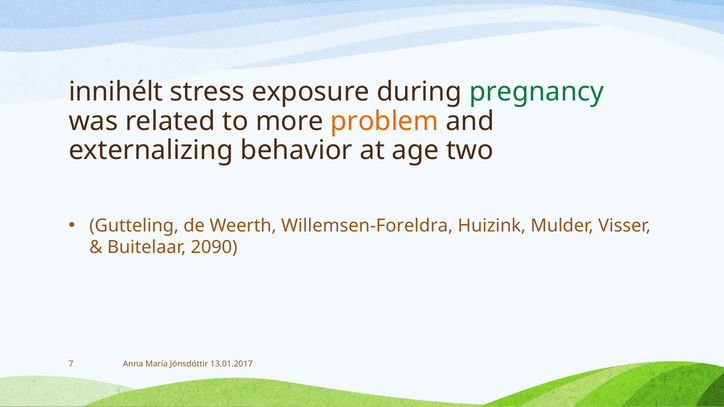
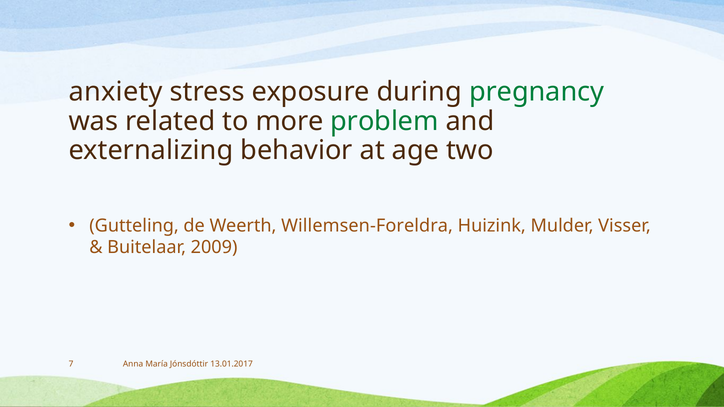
innihélt: innihélt -> anxiety
problem colour: orange -> green
2090: 2090 -> 2009
